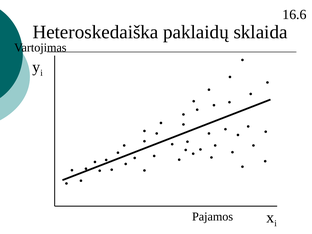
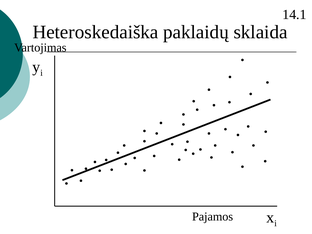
16.6: 16.6 -> 14.1
